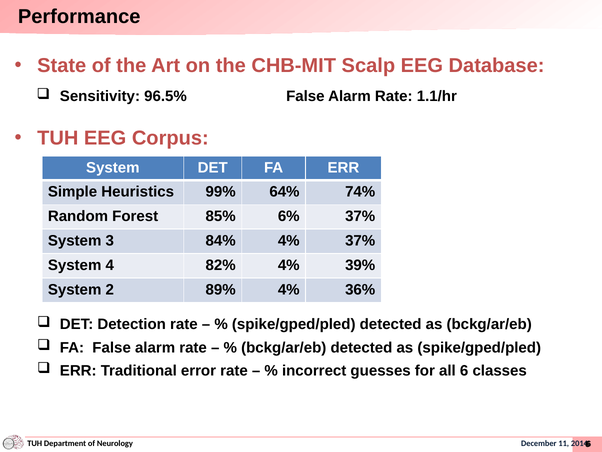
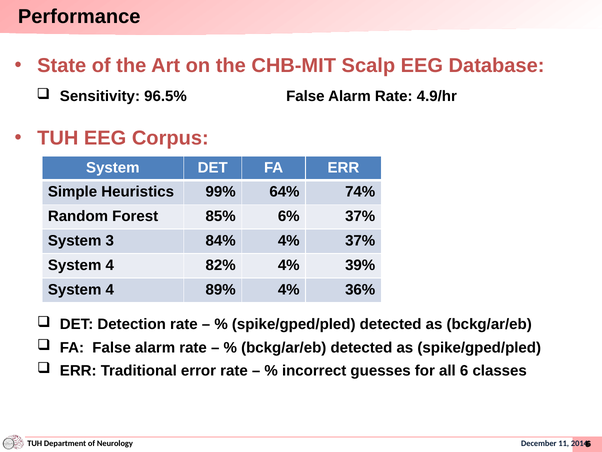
1.1/hr: 1.1/hr -> 4.9/hr
2 at (110, 289): 2 -> 4
